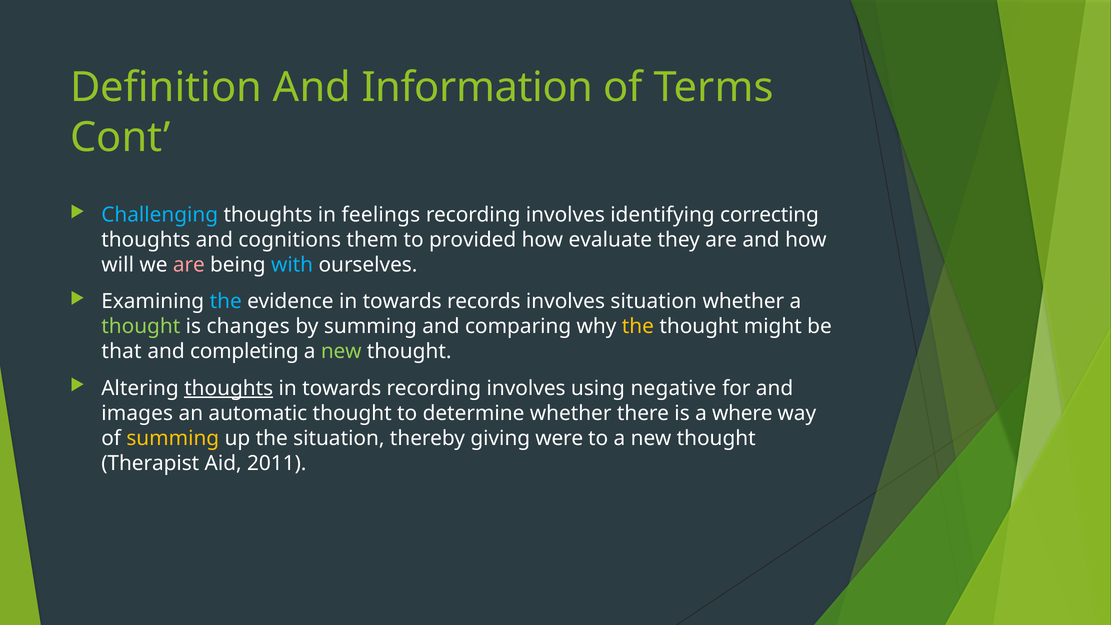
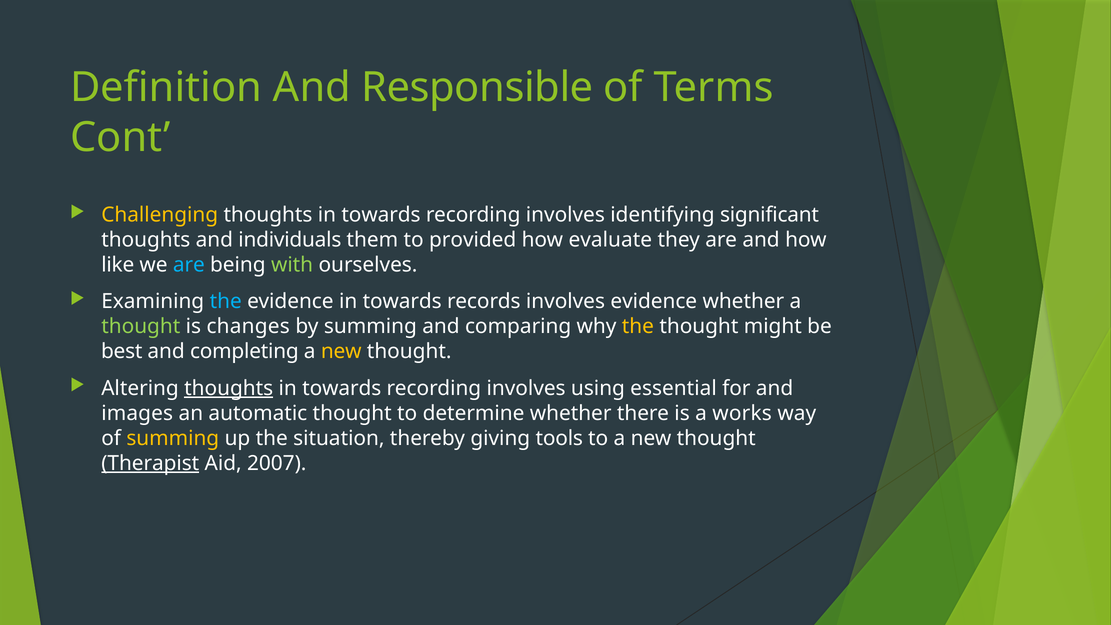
Information: Information -> Responsible
Challenging colour: light blue -> yellow
feelings at (381, 215): feelings -> towards
correcting: correcting -> significant
cognitions: cognitions -> individuals
will: will -> like
are at (189, 265) colour: pink -> light blue
with colour: light blue -> light green
involves situation: situation -> evidence
that: that -> best
new at (341, 352) colour: light green -> yellow
negative: negative -> essential
where: where -> works
were: were -> tools
Therapist underline: none -> present
2011: 2011 -> 2007
